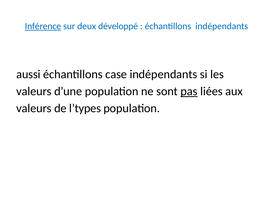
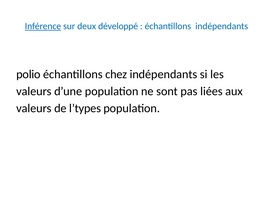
aussi: aussi -> polio
case: case -> chez
pas underline: present -> none
